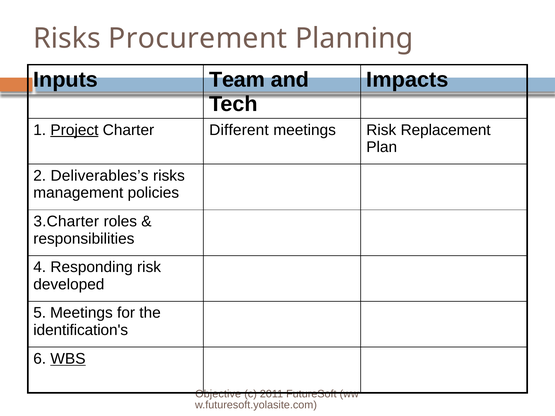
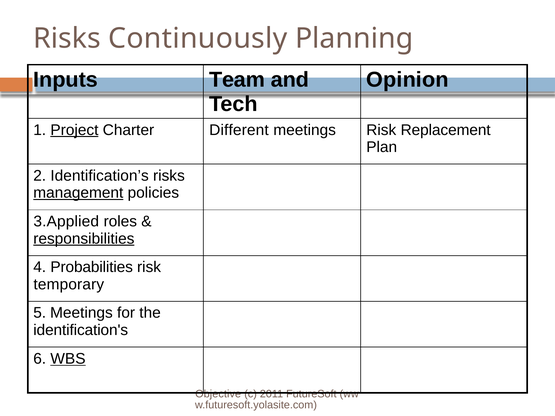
Procurement: Procurement -> Continuously
Impacts: Impacts -> Opinion
Deliverables’s: Deliverables’s -> Identification’s
management underline: none -> present
3.Charter: 3.Charter -> 3.Applied
responsibilities underline: none -> present
Responding: Responding -> Probabilities
developed: developed -> temporary
